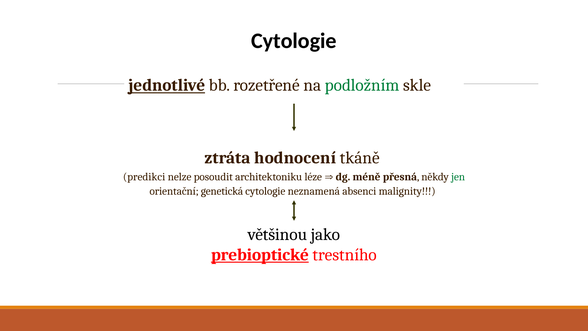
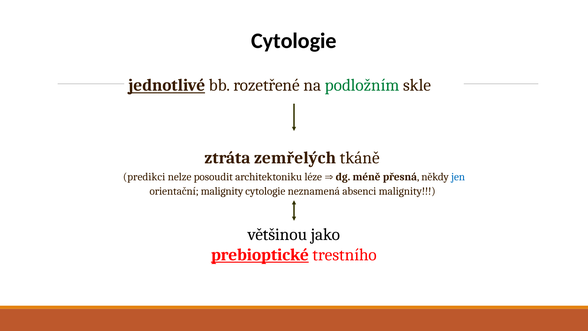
hodnocení: hodnocení -> zemřelých
jen colour: green -> blue
orientační genetická: genetická -> malignity
